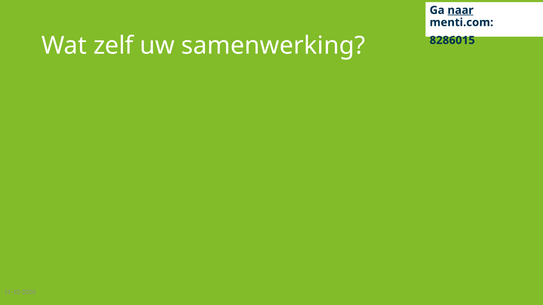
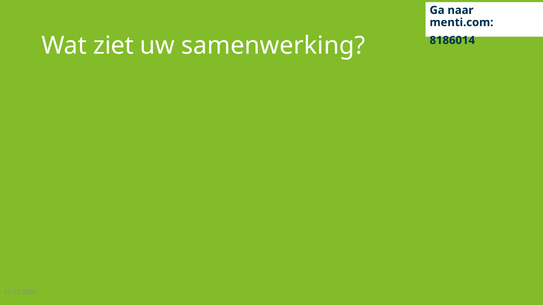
naar underline: present -> none
8286015: 8286015 -> 8186014
zelf: zelf -> ziet
